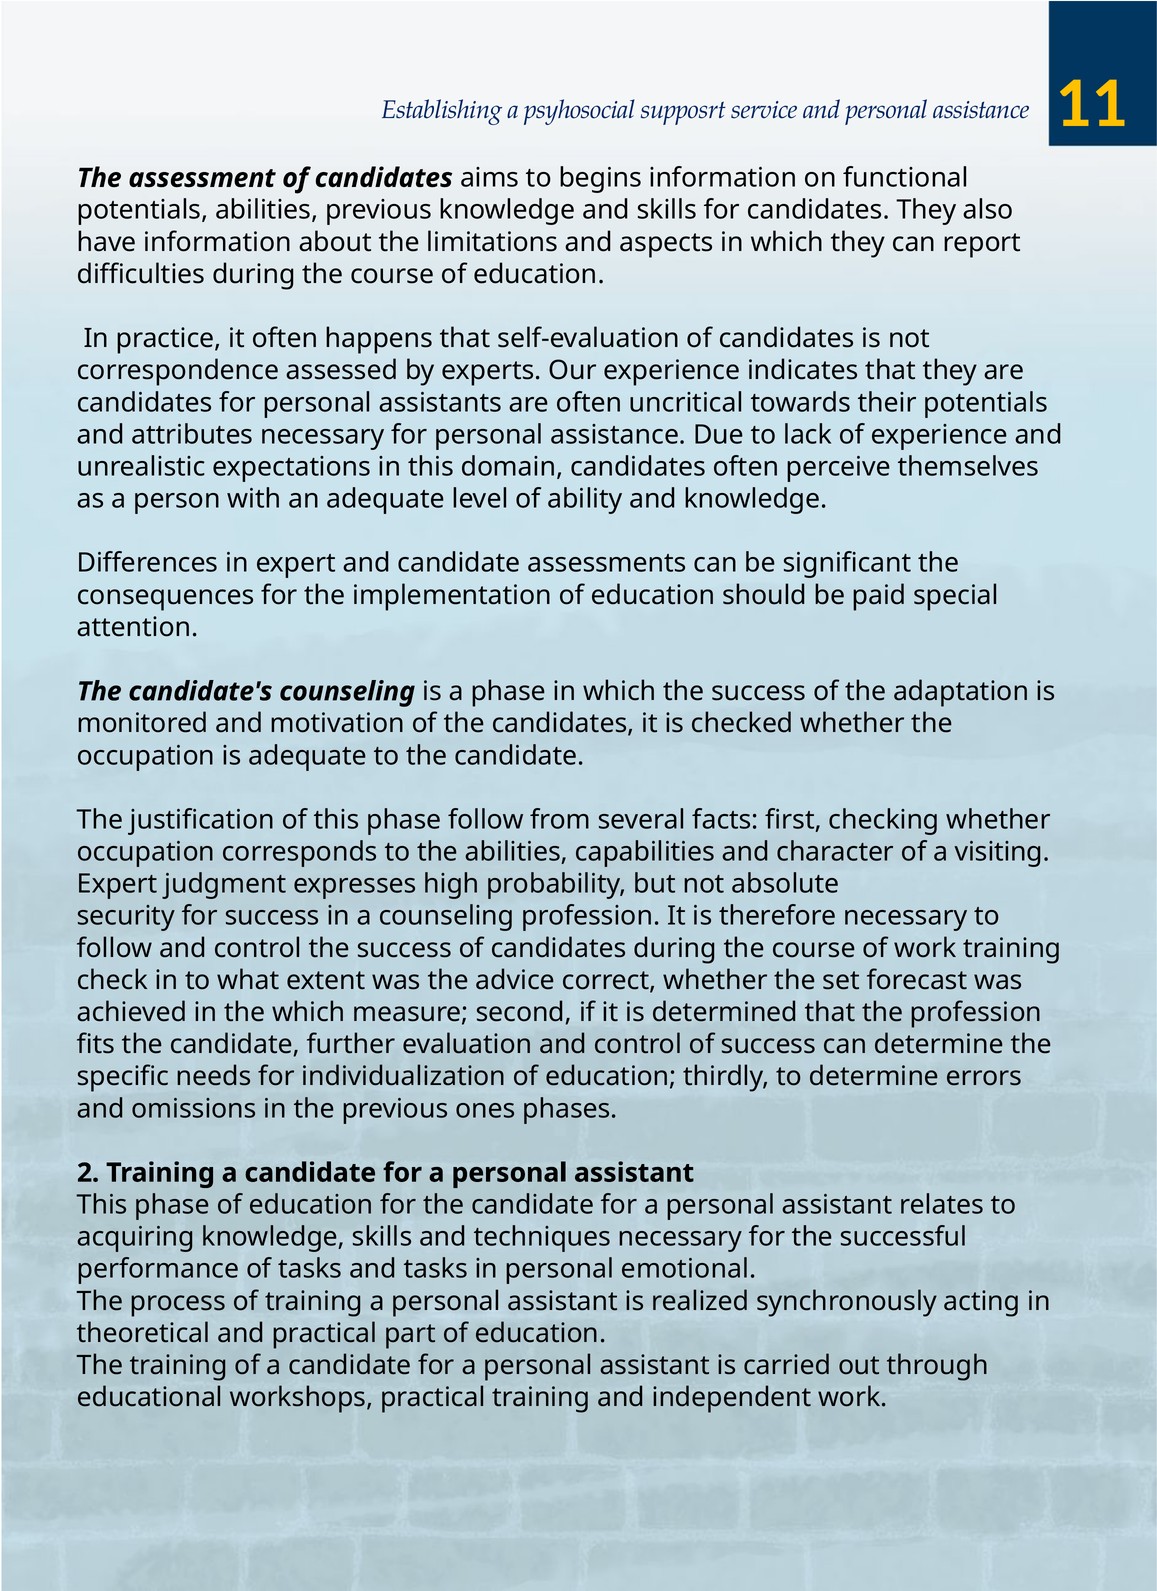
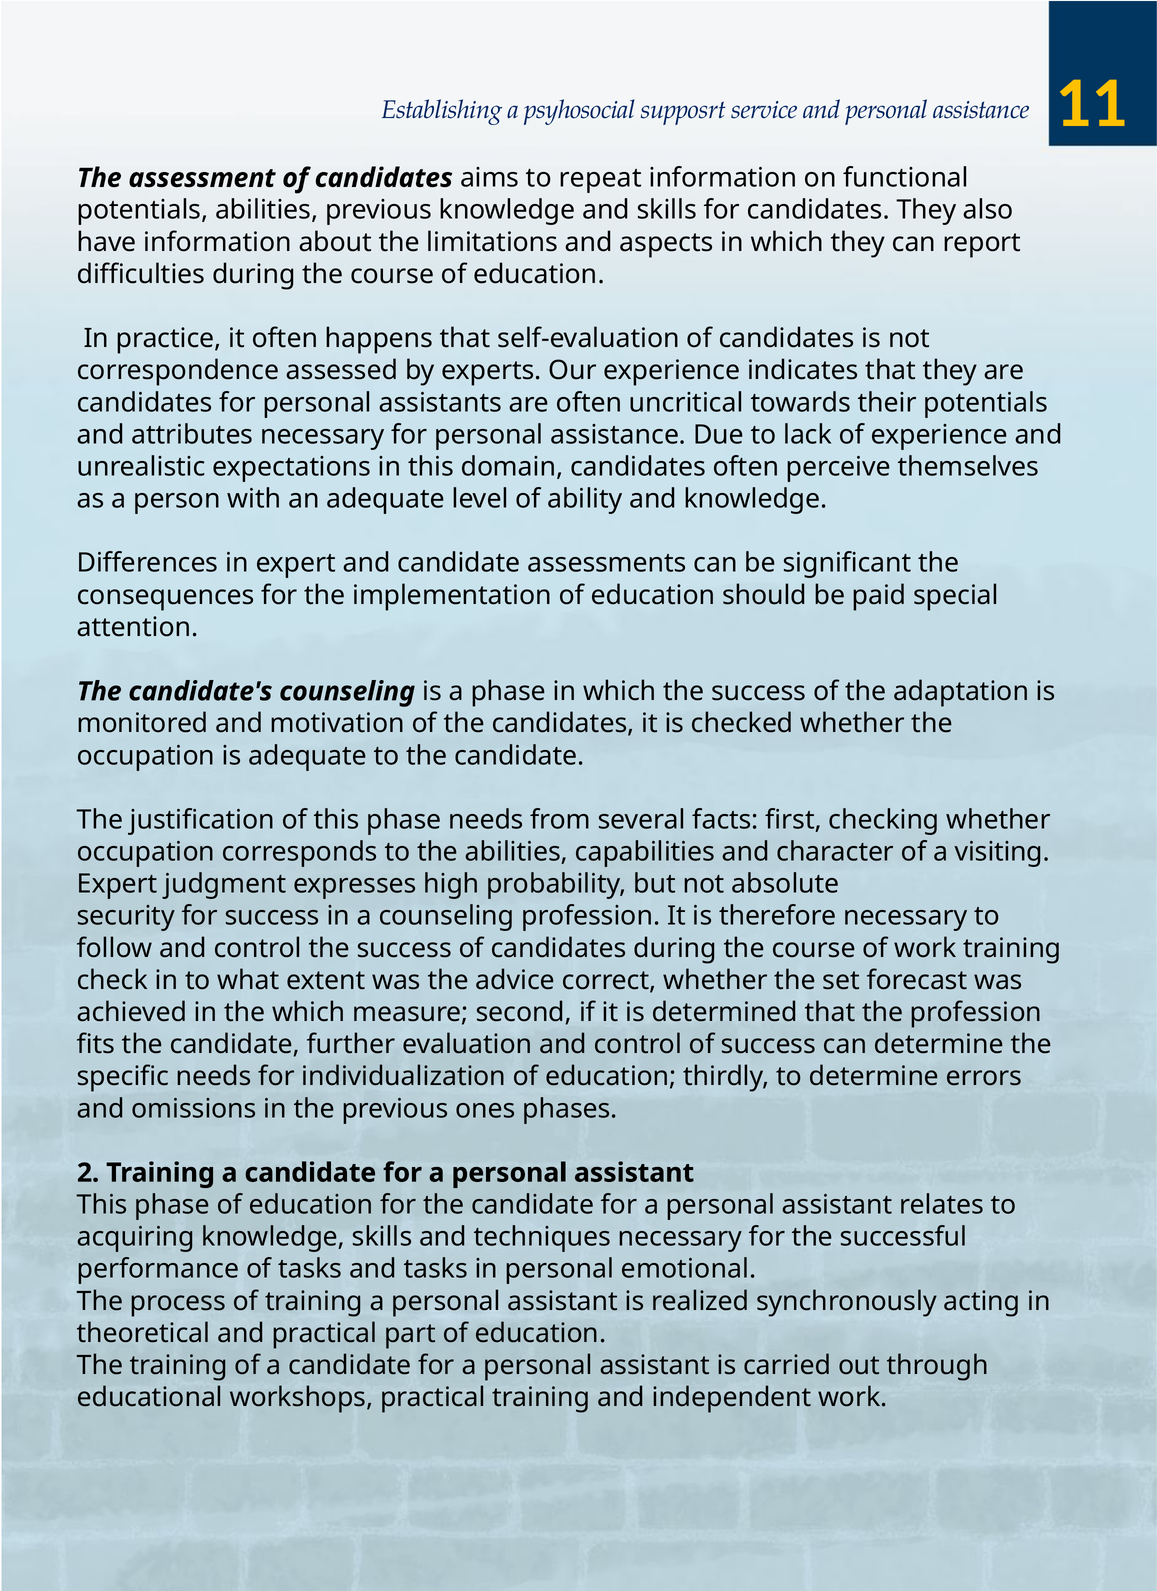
begins: begins -> repeat
phase follow: follow -> needs
